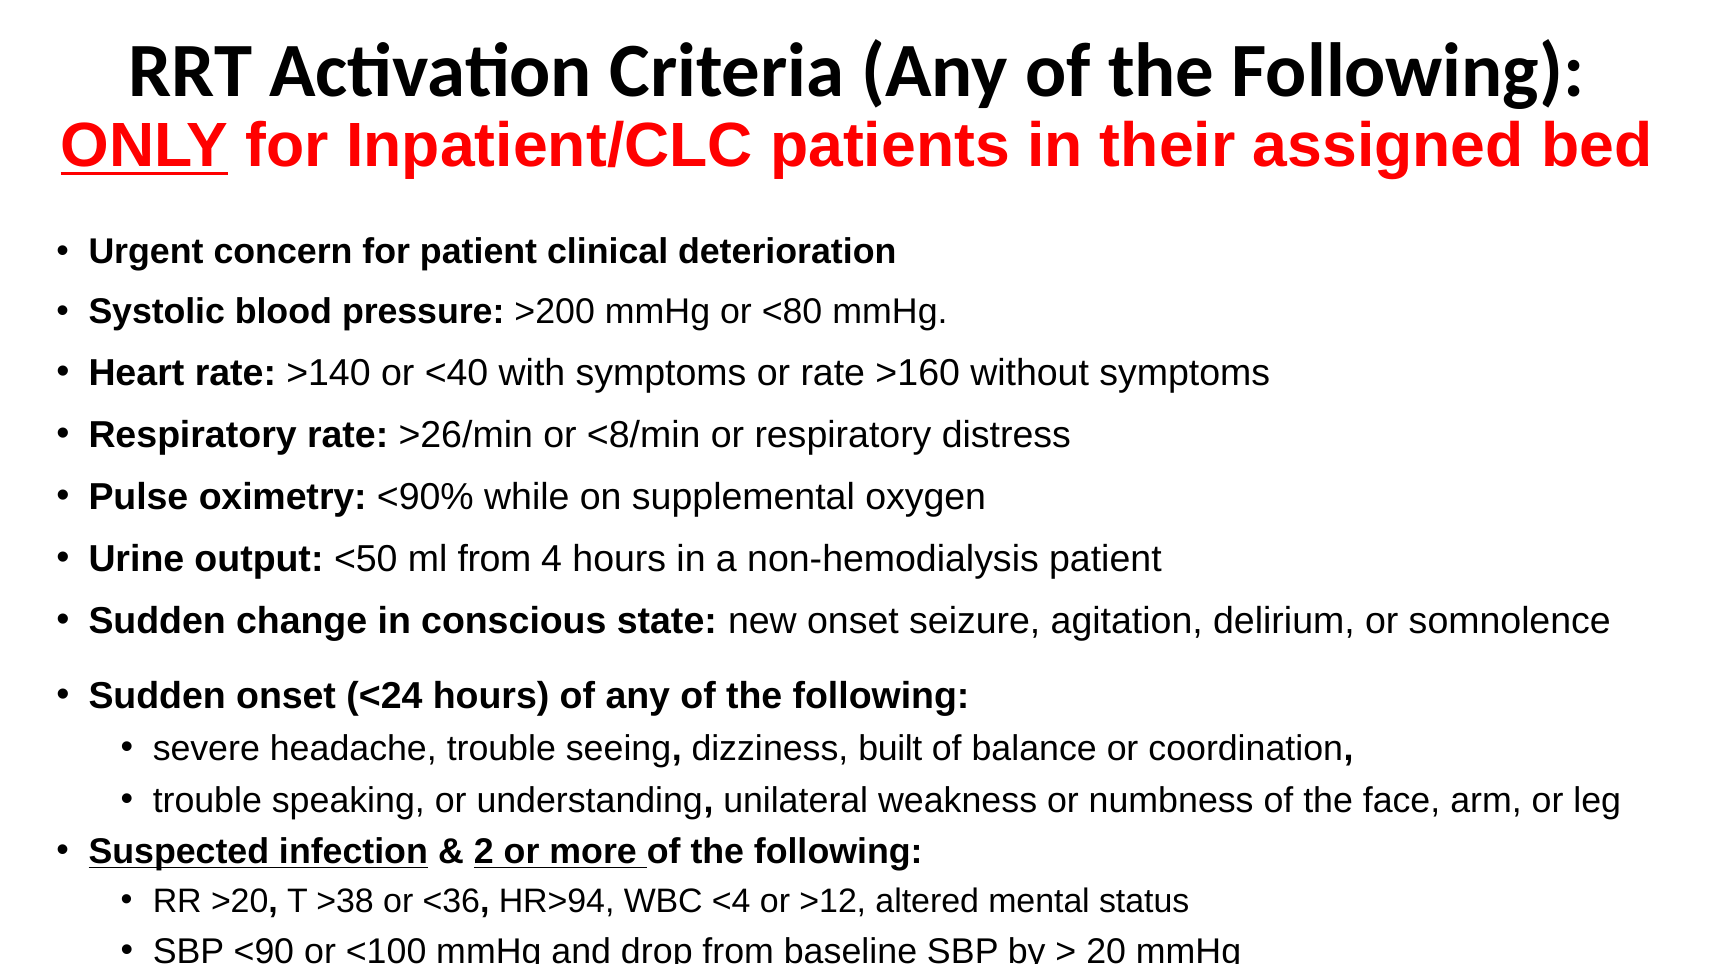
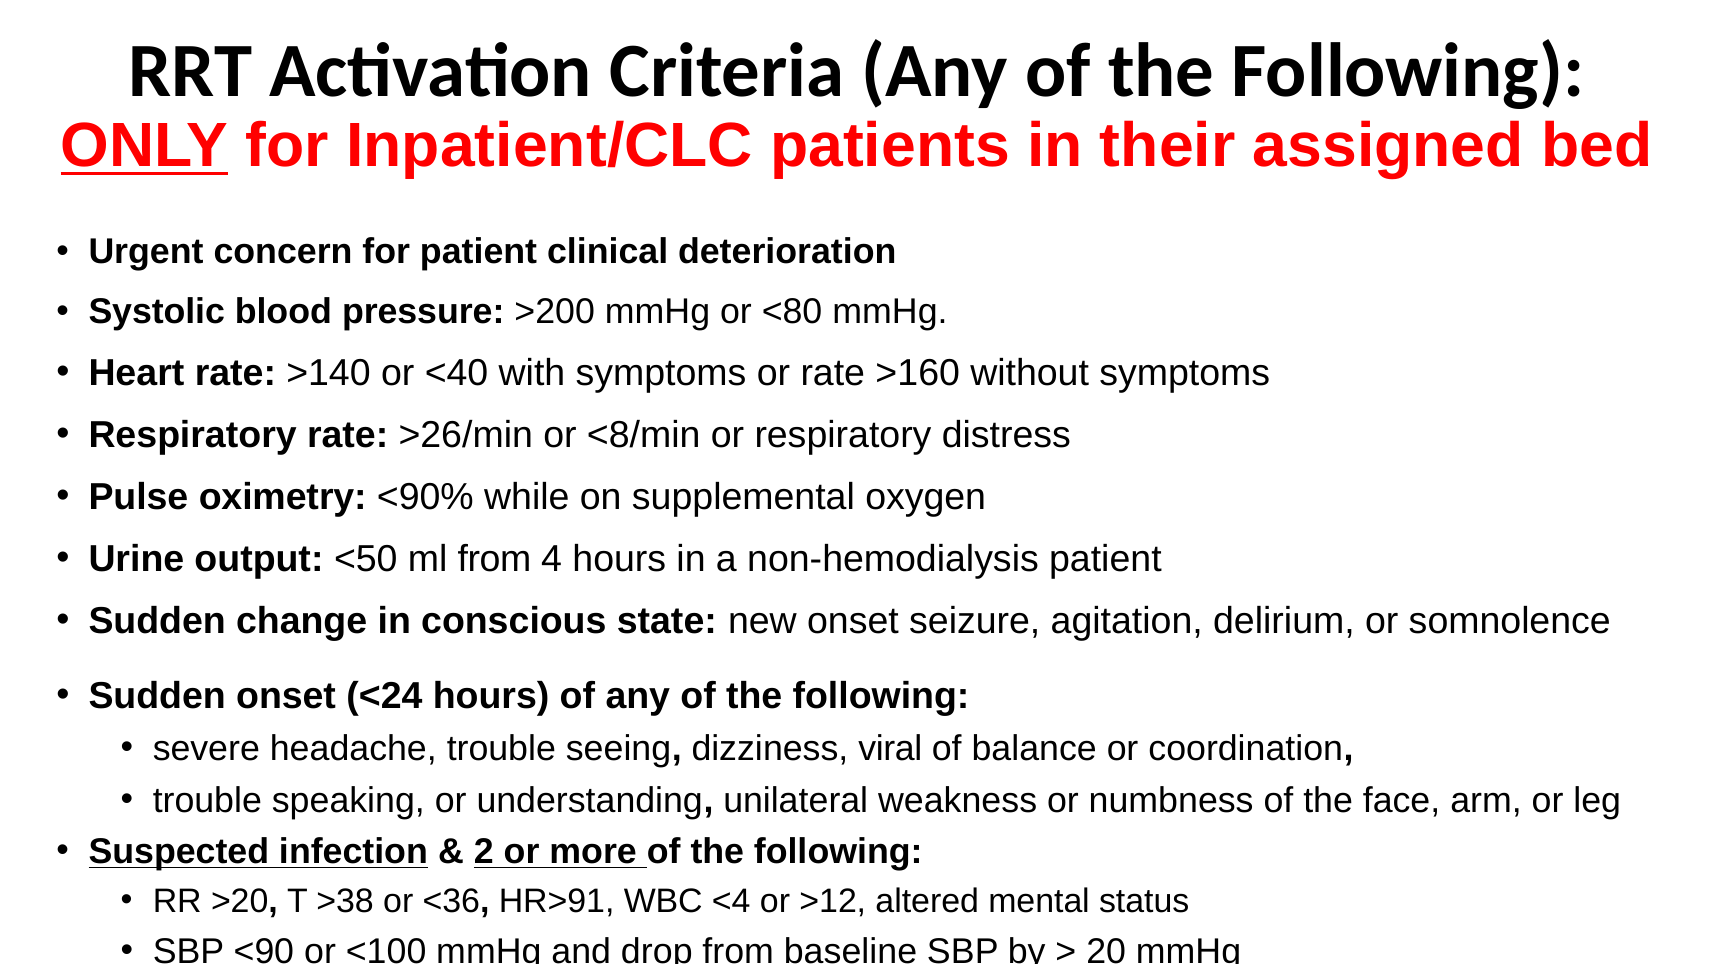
built: built -> viral
HR>94: HR>94 -> HR>91
